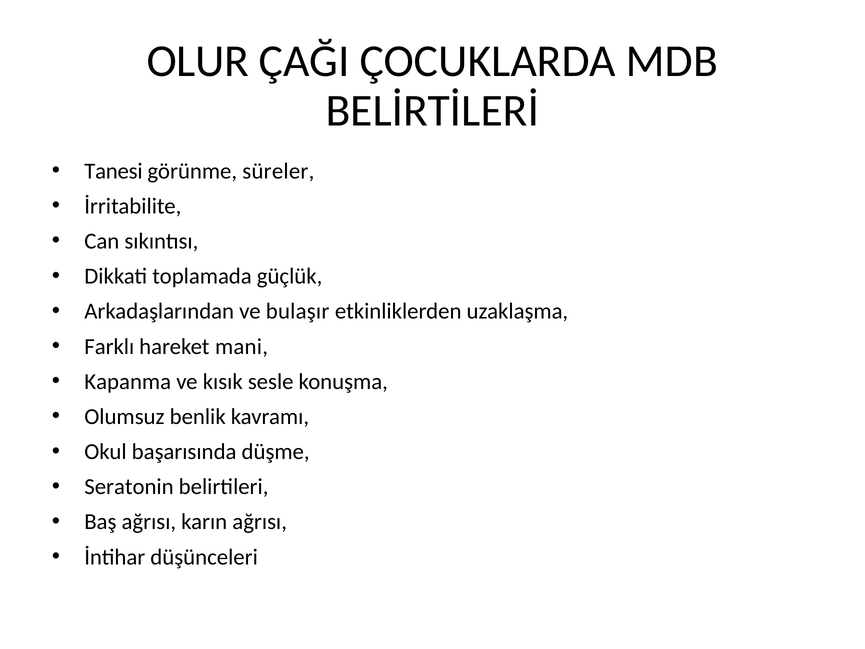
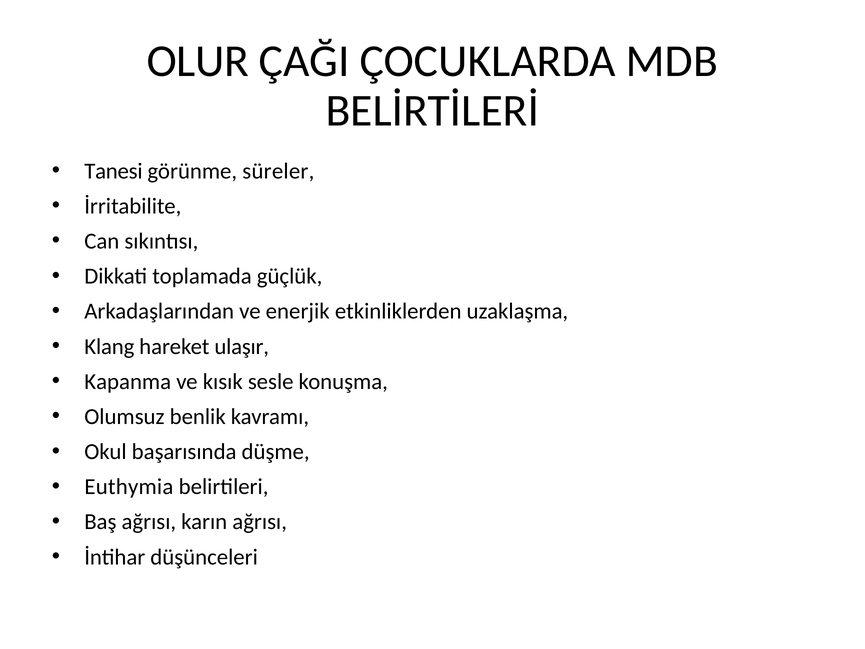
bulaşır: bulaşır -> enerjik
Farklı: Farklı -> Klang
mani: mani -> ulaşır
Seratonin: Seratonin -> Euthymia
